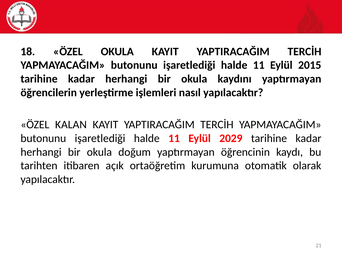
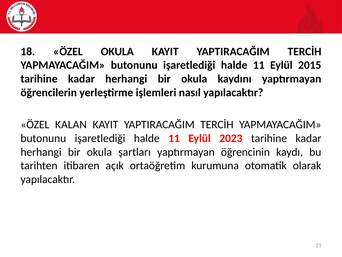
2029: 2029 -> 2023
doğum: doğum -> şartları
